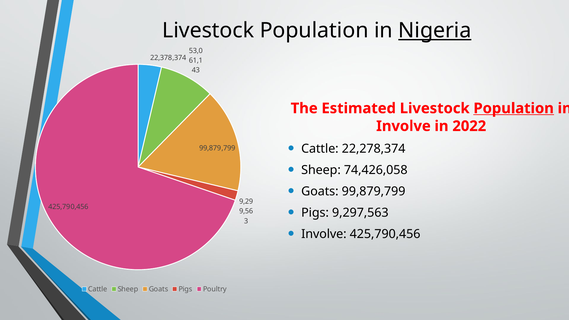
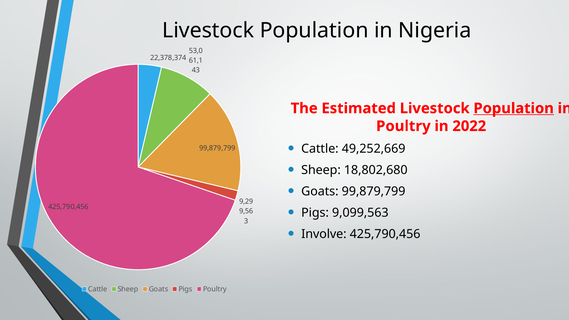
Nigeria underline: present -> none
Involve at (403, 126): Involve -> Poultry
22,278,374: 22,278,374 -> 49,252,669
74,426,058: 74,426,058 -> 18,802,680
9,297,563: 9,297,563 -> 9,099,563
